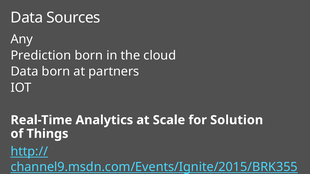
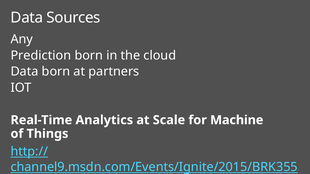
Solution: Solution -> Machine
